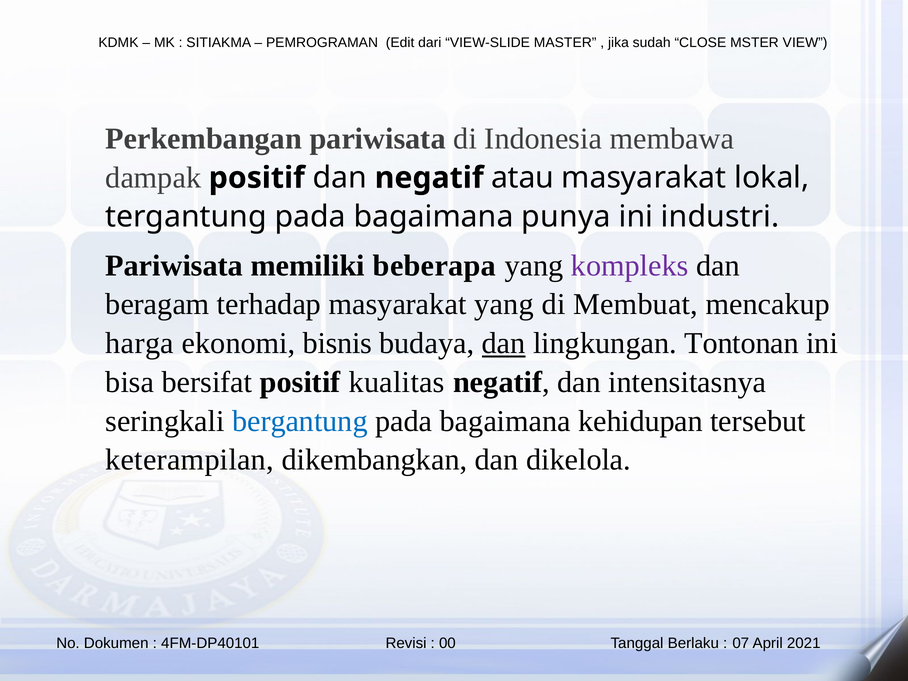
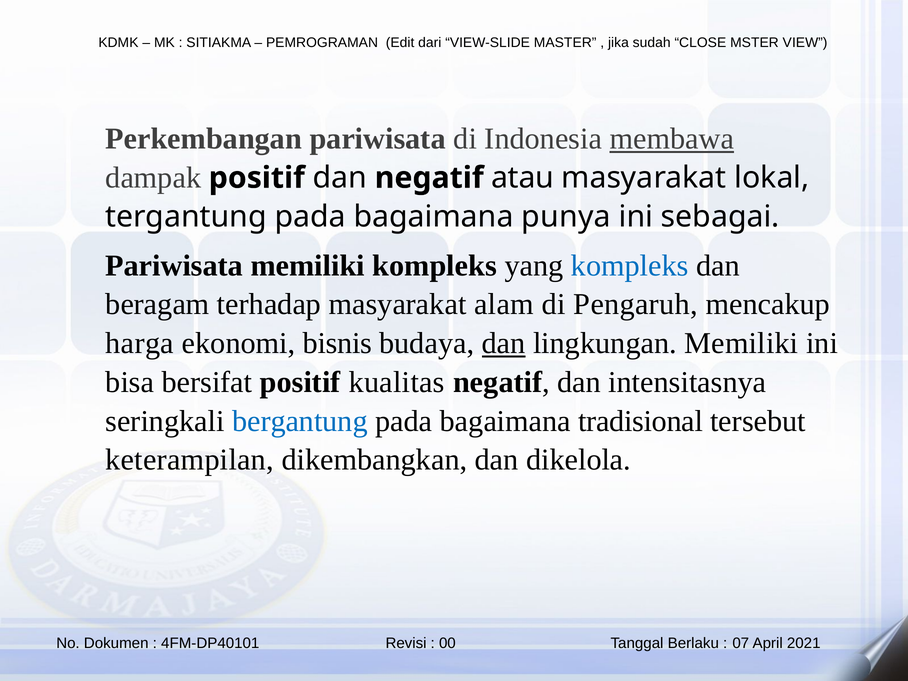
membawa underline: none -> present
industri: industri -> sebagai
memiliki beberapa: beberapa -> kompleks
kompleks at (630, 266) colour: purple -> blue
masyarakat yang: yang -> alam
Membuat: Membuat -> Pengaruh
lingkungan Tontonan: Tontonan -> Memiliki
kehidupan: kehidupan -> tradisional
